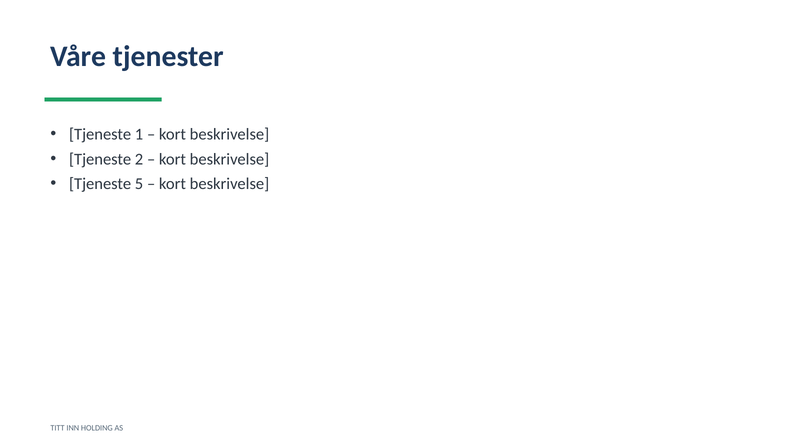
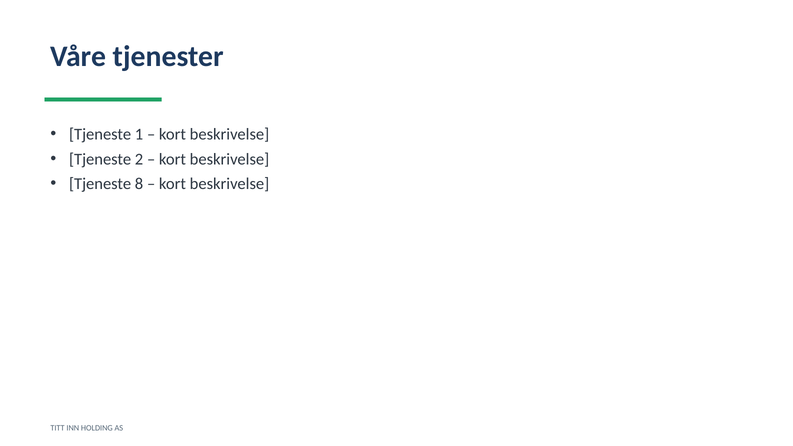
5: 5 -> 8
